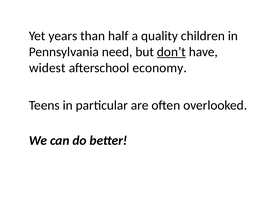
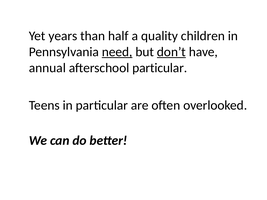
need underline: none -> present
widest: widest -> annual
afterschool economy: economy -> particular
